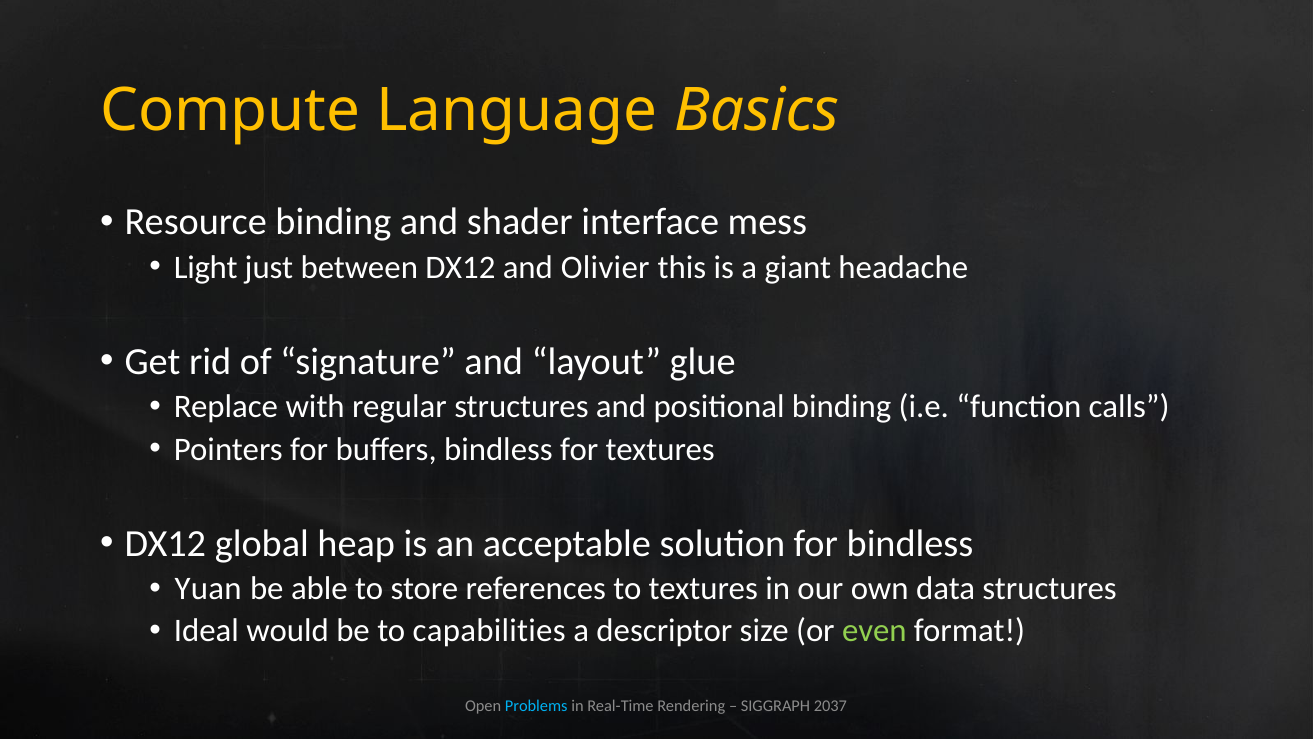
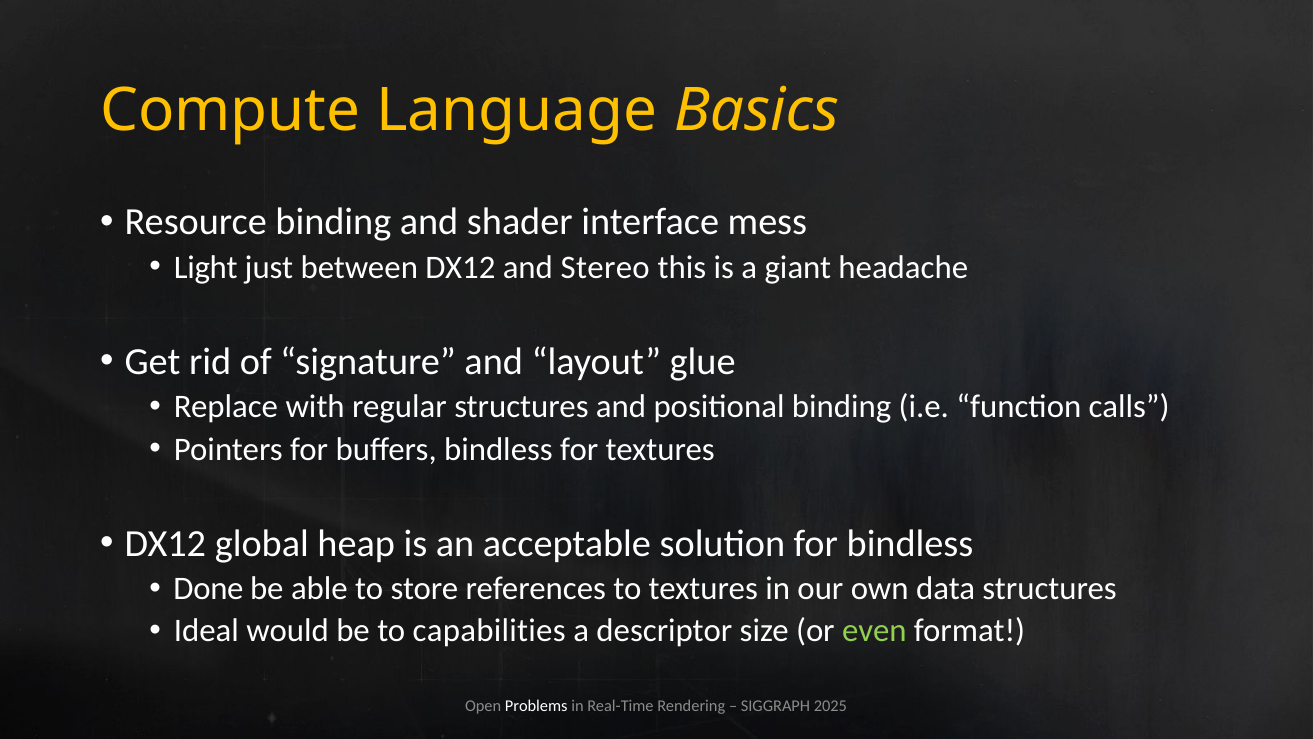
Olivier: Olivier -> Stereo
Yuan: Yuan -> Done
Problems colour: light blue -> white
2037: 2037 -> 2025
